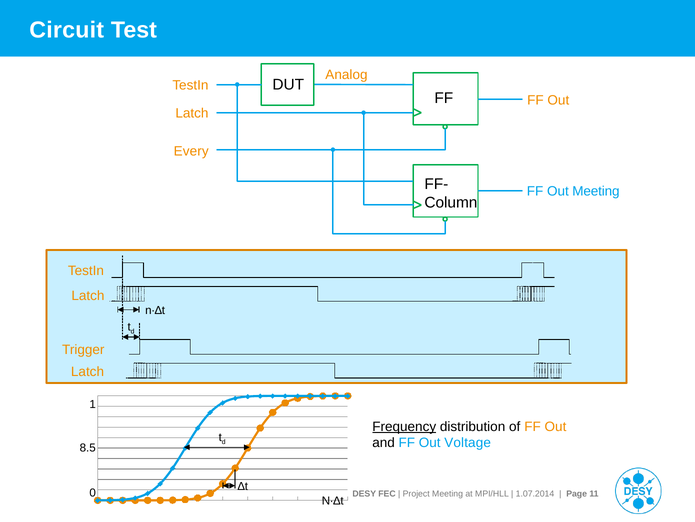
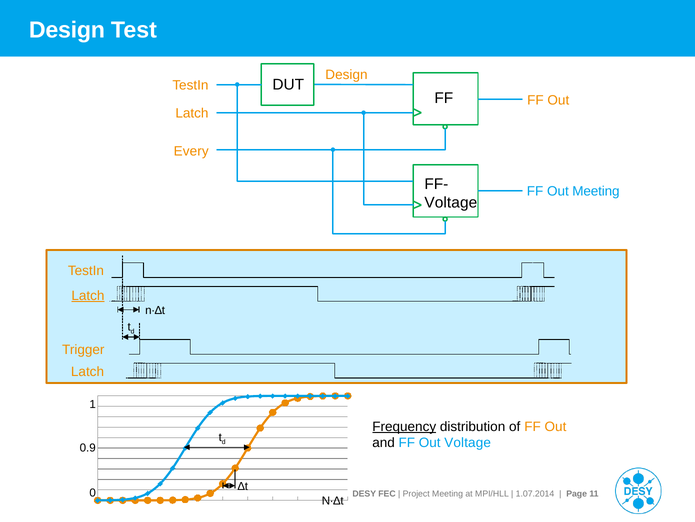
Circuit at (67, 30): Circuit -> Design
Analog at (346, 75): Analog -> Design
Column at (451, 202): Column -> Voltage
Latch at (88, 295) underline: none -> present
8.5: 8.5 -> 0.9
